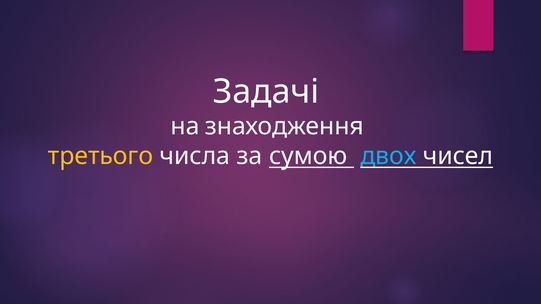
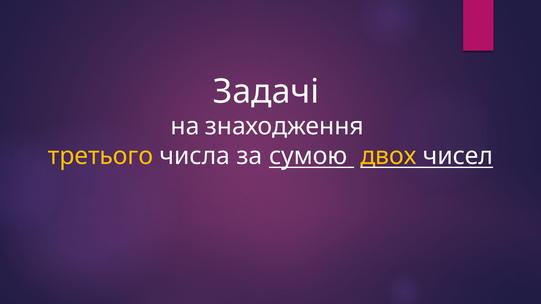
двох colour: light blue -> yellow
